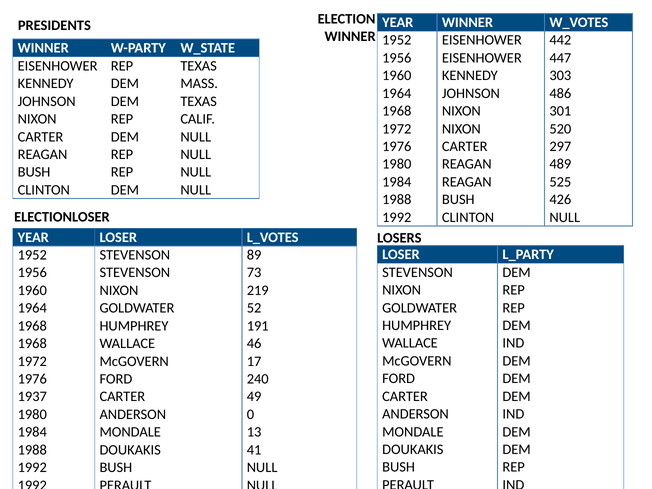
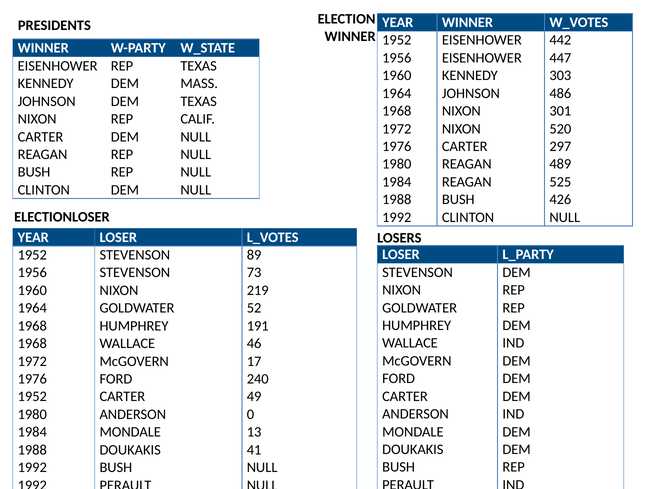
1937 at (32, 397): 1937 -> 1952
